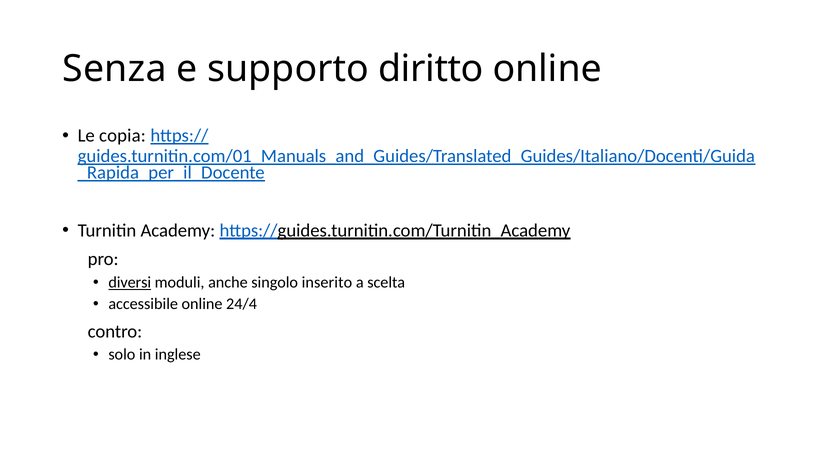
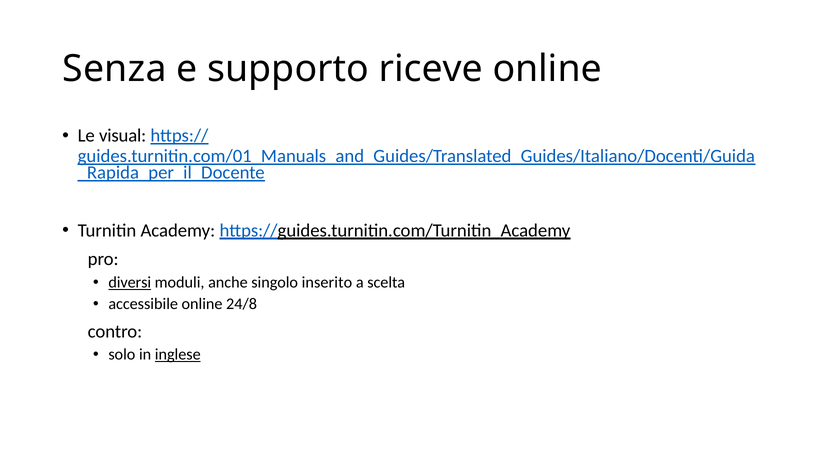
diritto: diritto -> riceve
copia: copia -> visual
24/4: 24/4 -> 24/8
inglese underline: none -> present
